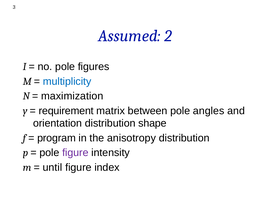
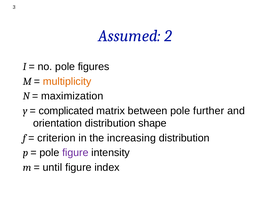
multiplicity colour: blue -> orange
requirement: requirement -> complicated
angles: angles -> further
program: program -> criterion
anisotropy: anisotropy -> increasing
